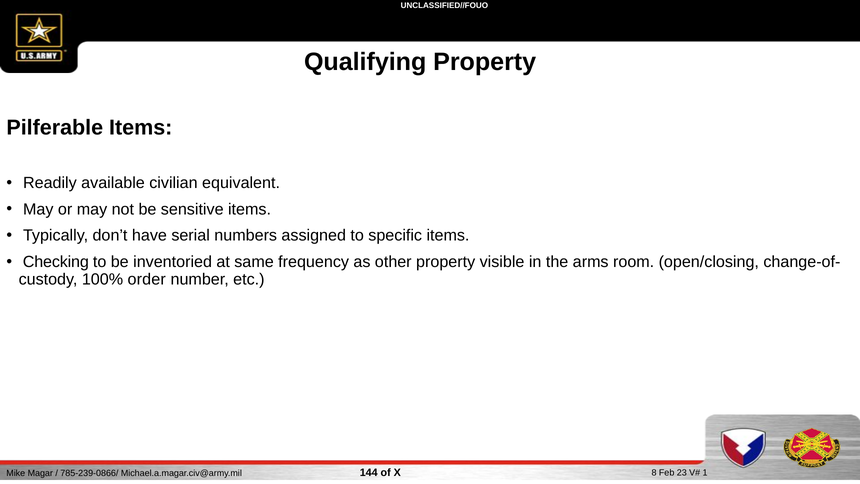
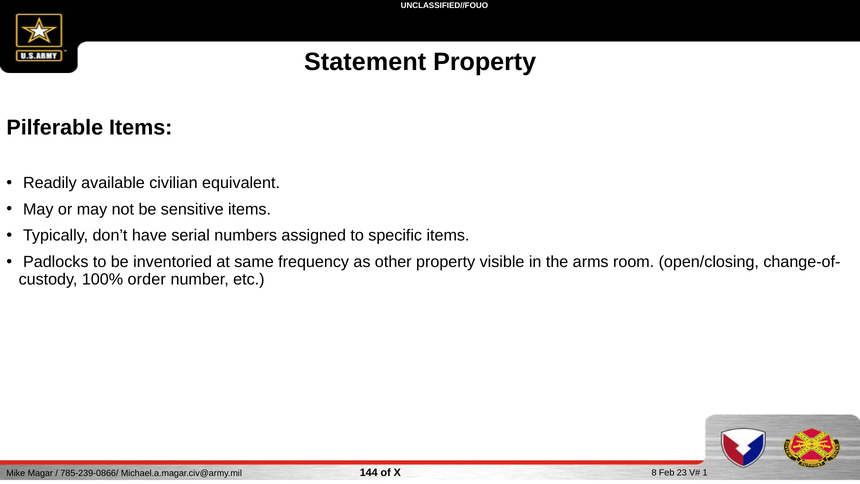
Qualifying: Qualifying -> Statement
Checking: Checking -> Padlocks
